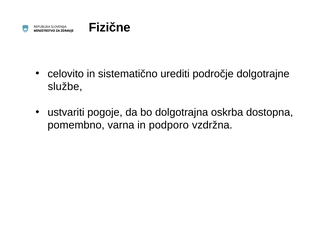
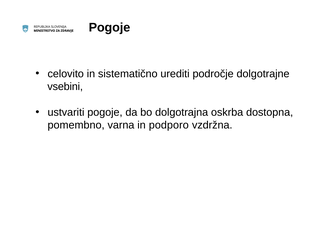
Fizične at (110, 28): Fizične -> Pogoje
službe: službe -> vsebini
